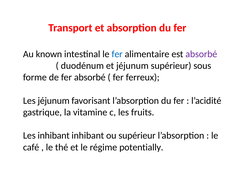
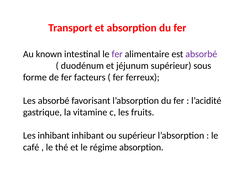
fer at (117, 54) colour: blue -> purple
fer absorbé: absorbé -> facteurs
Les jéjunum: jéjunum -> absorbé
régime potentially: potentially -> absorption
